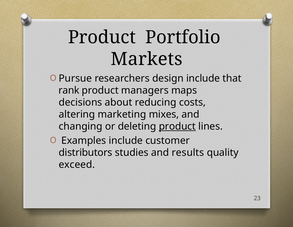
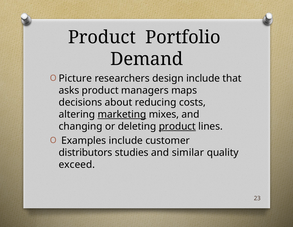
Markets: Markets -> Demand
Pursue: Pursue -> Picture
rank: rank -> asks
marketing underline: none -> present
results: results -> similar
